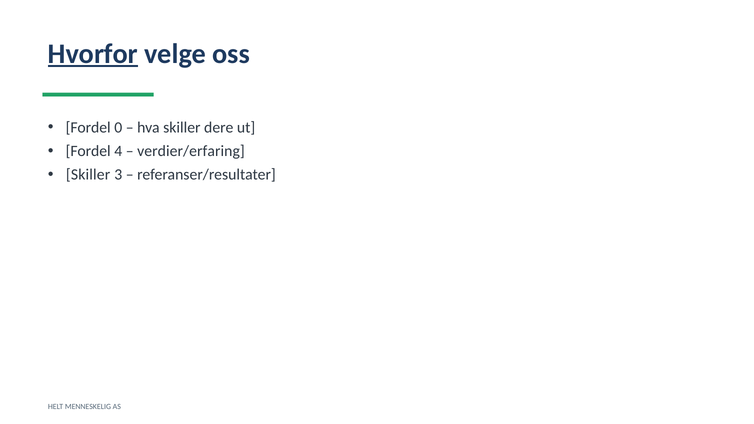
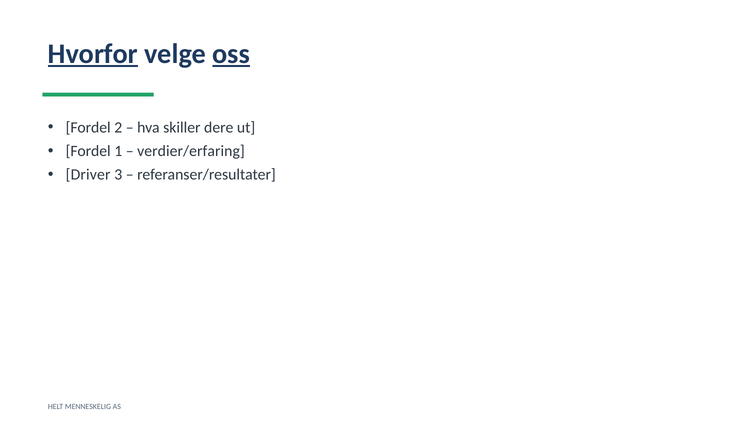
oss underline: none -> present
0: 0 -> 2
4: 4 -> 1
Skiller at (88, 175): Skiller -> Driver
